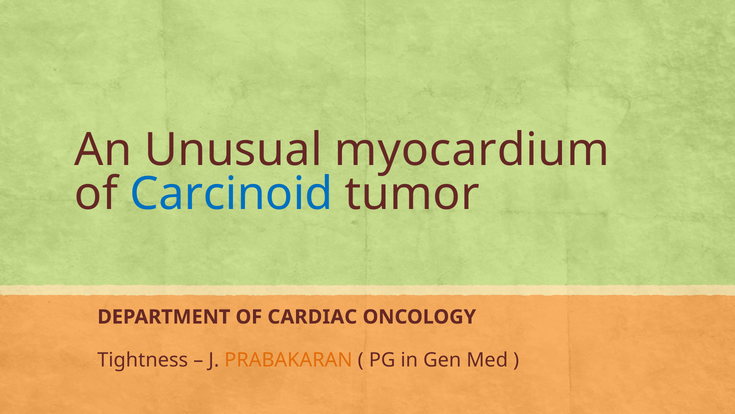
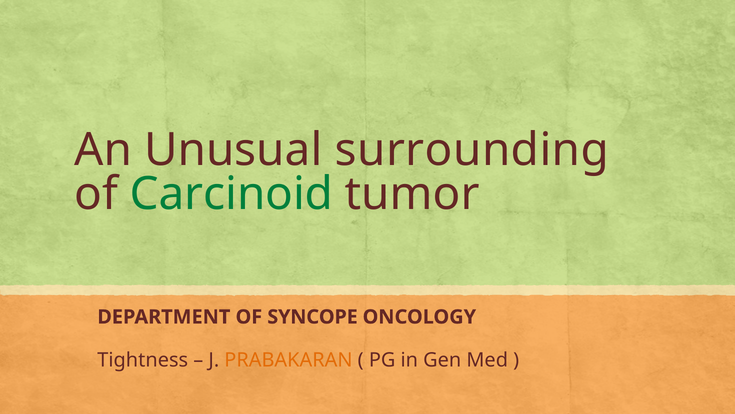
myocardium: myocardium -> surrounding
Carcinoid colour: blue -> green
CARDIAC: CARDIAC -> SYNCOPE
